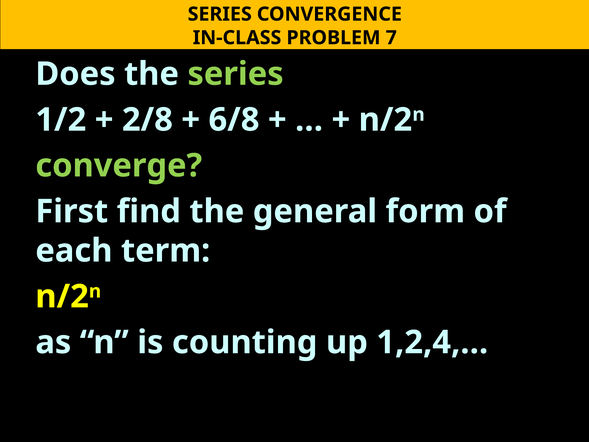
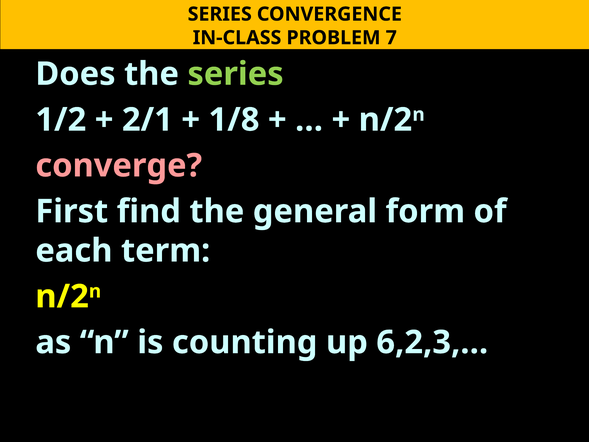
2/8: 2/8 -> 2/1
6/8: 6/8 -> 1/8
converge colour: light green -> pink
1,2,4,…: 1,2,4,… -> 6,2,3,…
